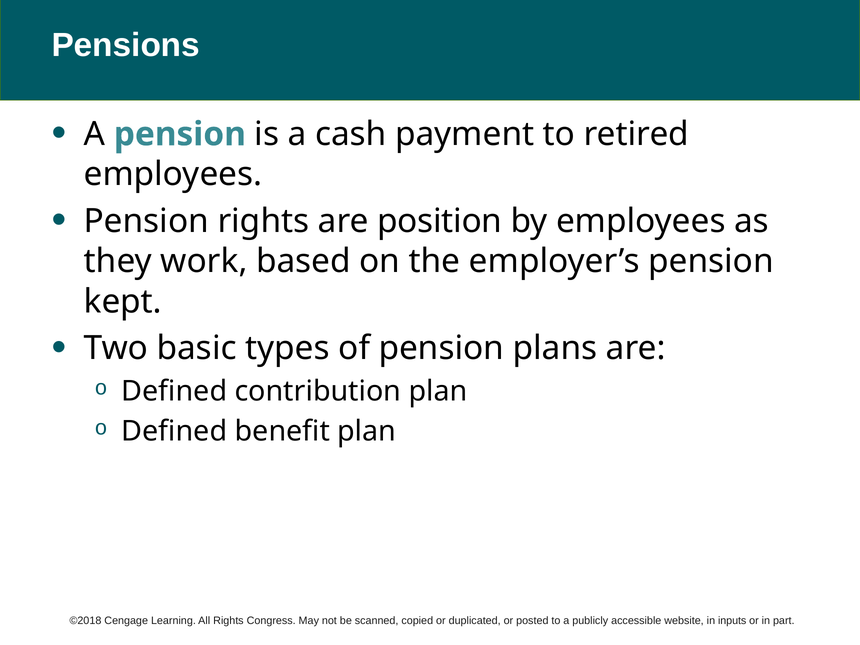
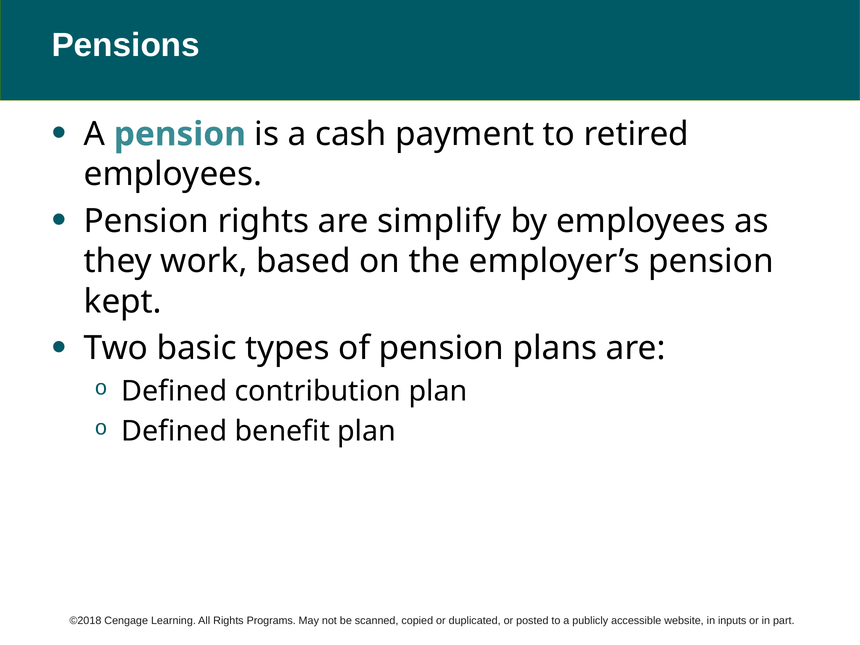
position: position -> simplify
Congress: Congress -> Programs
